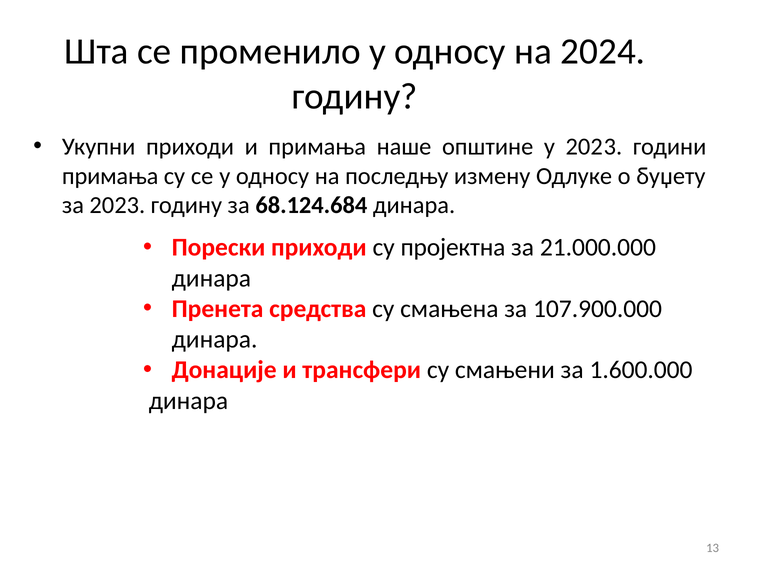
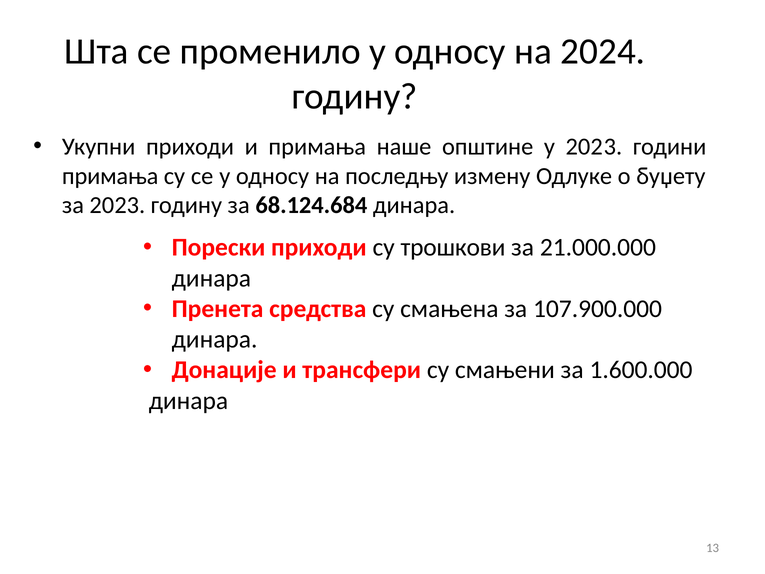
пројектна: пројектна -> трошкови
